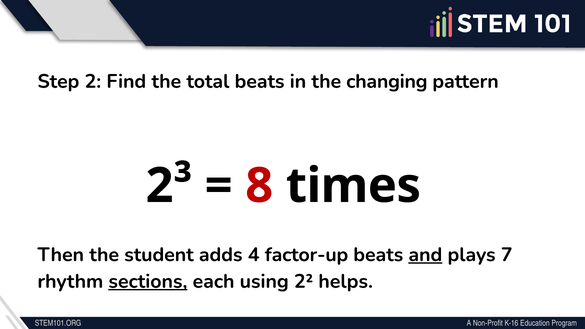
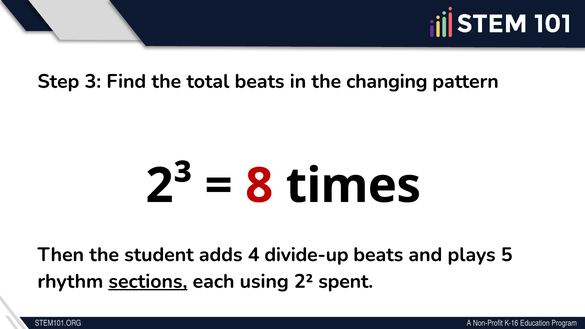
2: 2 -> 3
factor-up: factor-up -> divide-up
and underline: present -> none
7: 7 -> 5
helps: helps -> spent
